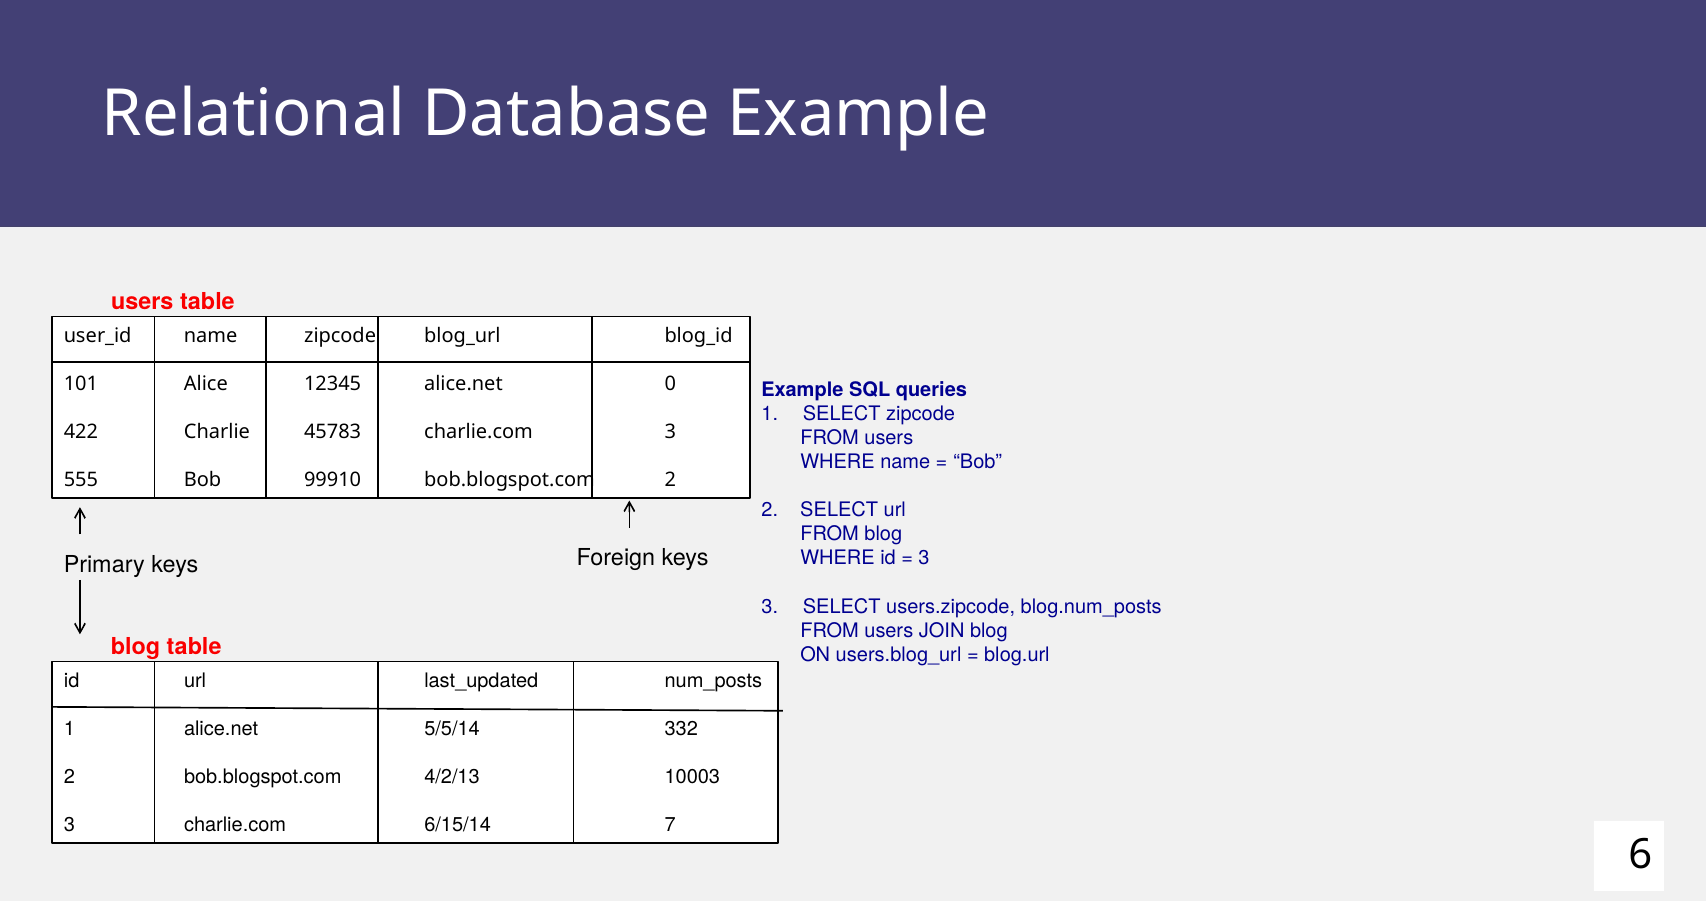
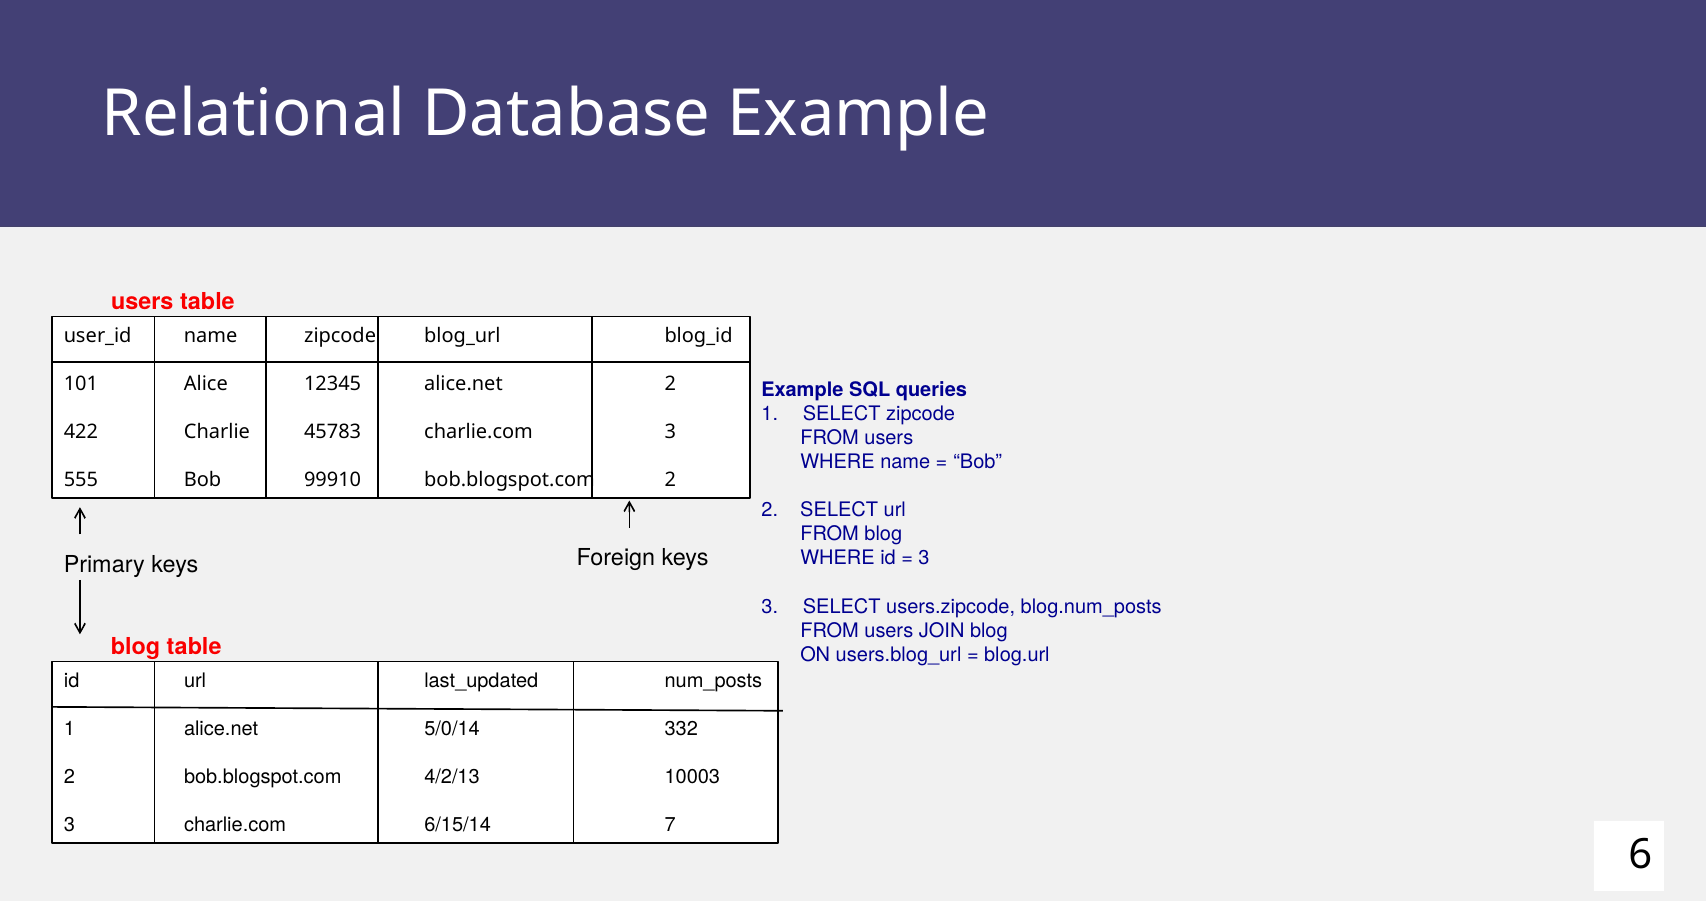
alice.net 0: 0 -> 2
5/5/14: 5/5/14 -> 5/0/14
